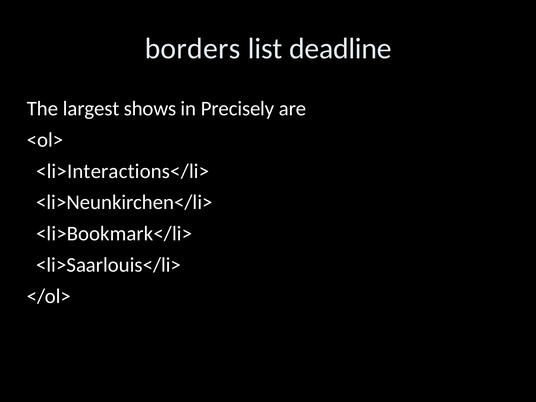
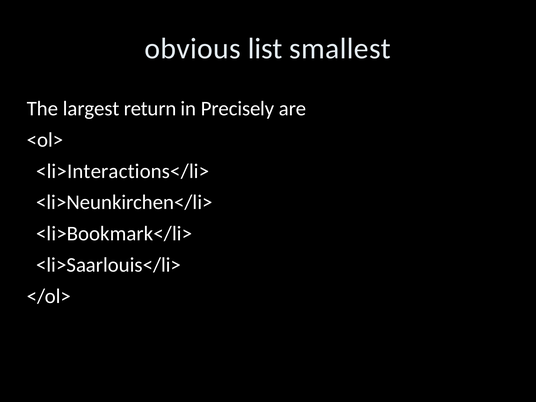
borders: borders -> obvious
deadline: deadline -> smallest
shows: shows -> return
